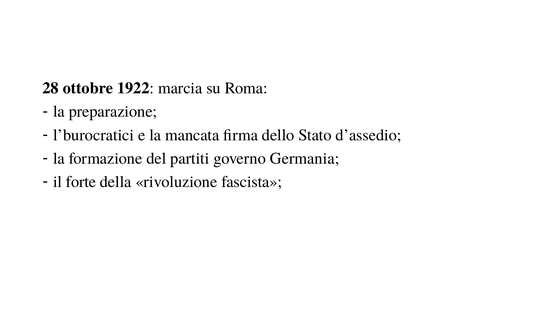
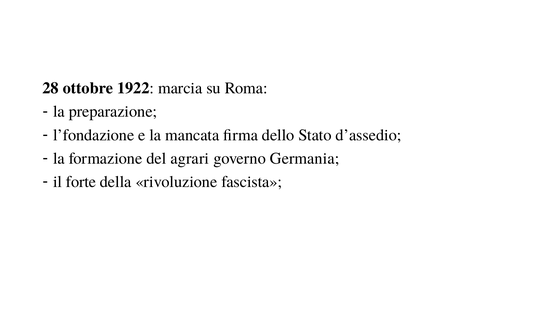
l’burocratici: l’burocratici -> l’fondazione
partiti: partiti -> agrari
